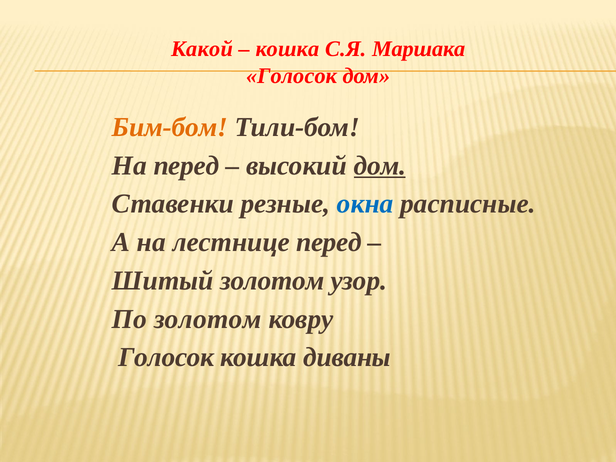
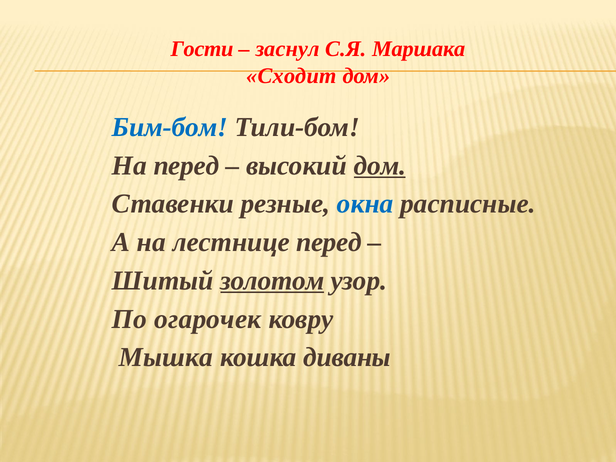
Какой: Какой -> Гости
кошка at (288, 49): кошка -> заснул
Голосок at (291, 76): Голосок -> Сходит
Бим-бом colour: orange -> blue
золотом at (272, 281) underline: none -> present
По золотом: золотом -> огарочек
Голосок at (166, 357): Голосок -> Мышка
